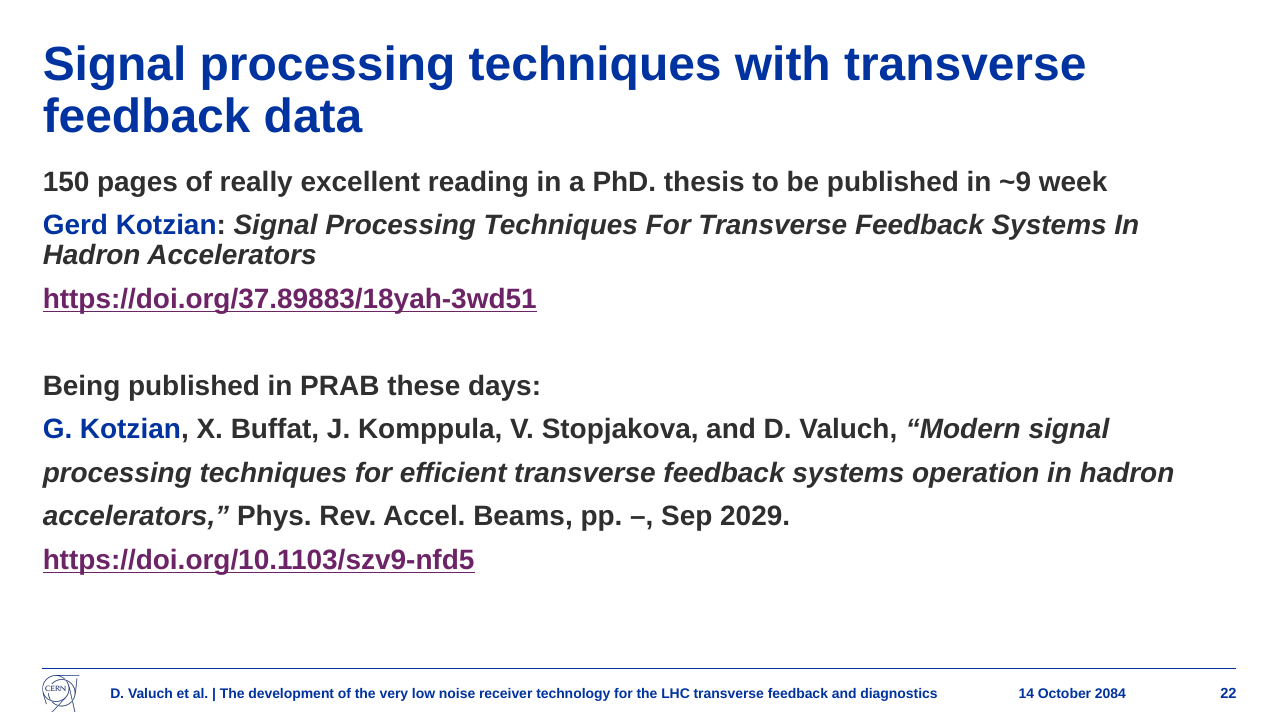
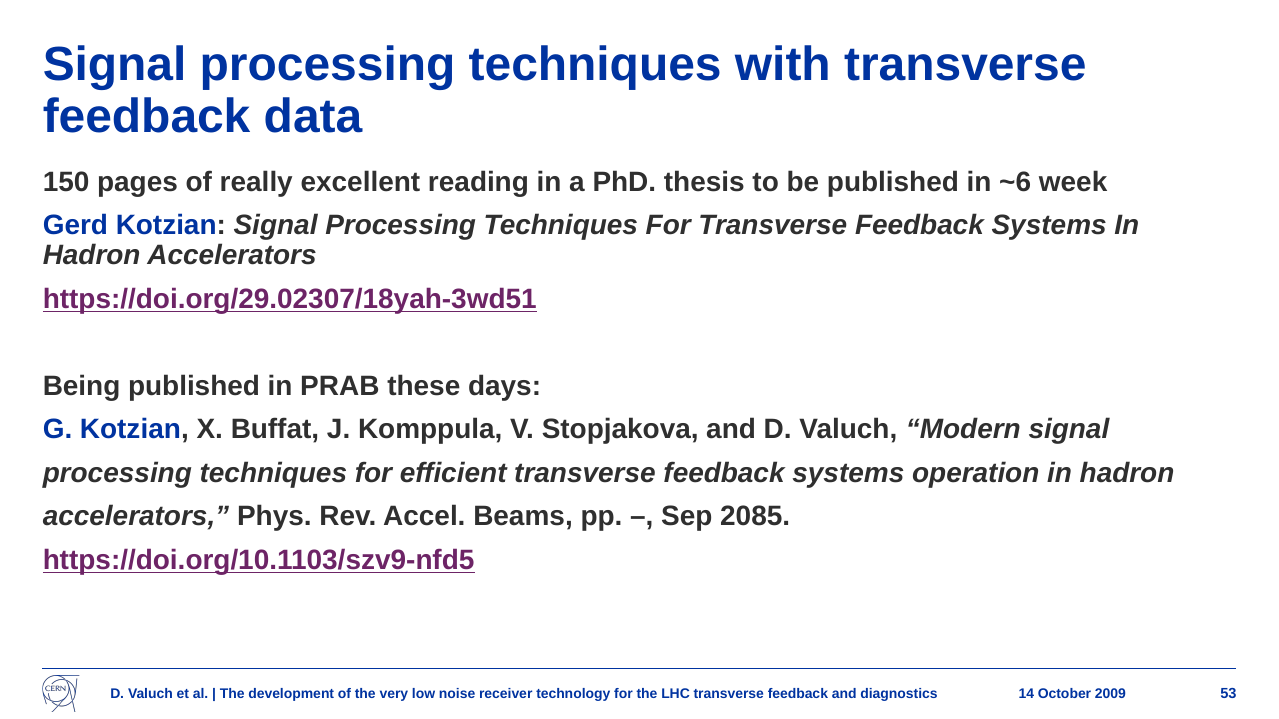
~9: ~9 -> ~6
https://doi.org/37.89883/18yah-3wd51: https://doi.org/37.89883/18yah-3wd51 -> https://doi.org/29.02307/18yah-3wd51
2029: 2029 -> 2085
2084: 2084 -> 2009
22: 22 -> 53
